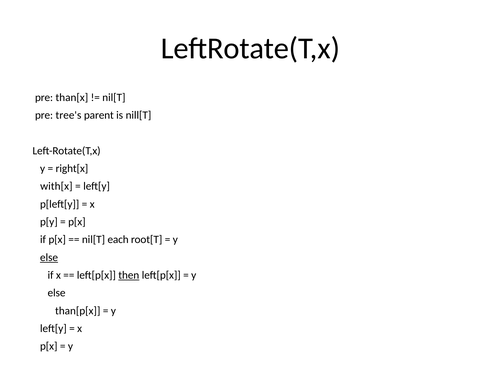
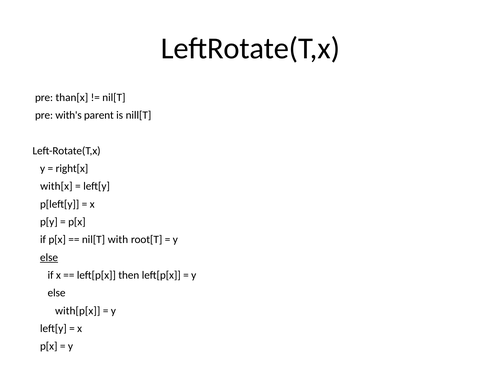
tree's: tree's -> with's
each: each -> with
then underline: present -> none
than[p[x: than[p[x -> with[p[x
